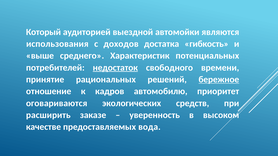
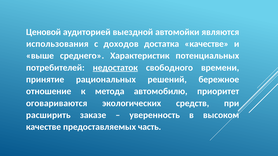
Который: Который -> Ценовой
достатка гибкость: гибкость -> качестве
бережное underline: present -> none
кадров: кадров -> метода
вода: вода -> часть
